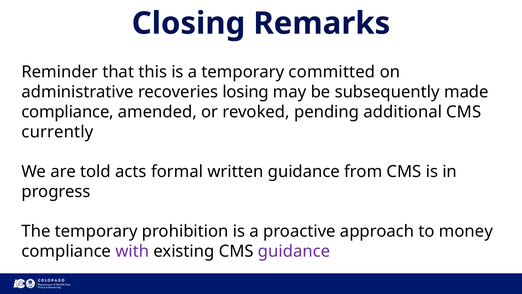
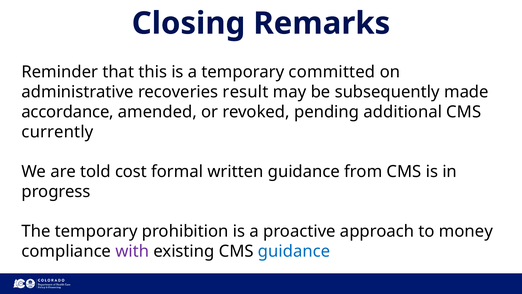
losing: losing -> result
compliance at (68, 112): compliance -> accordance
acts: acts -> cost
guidance at (294, 251) colour: purple -> blue
